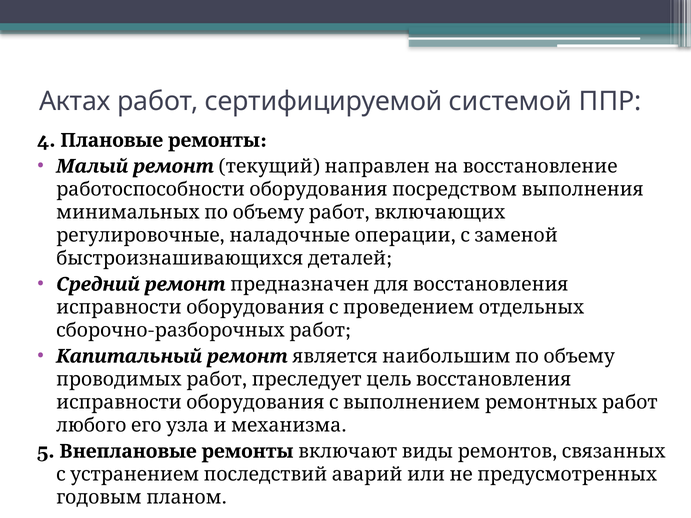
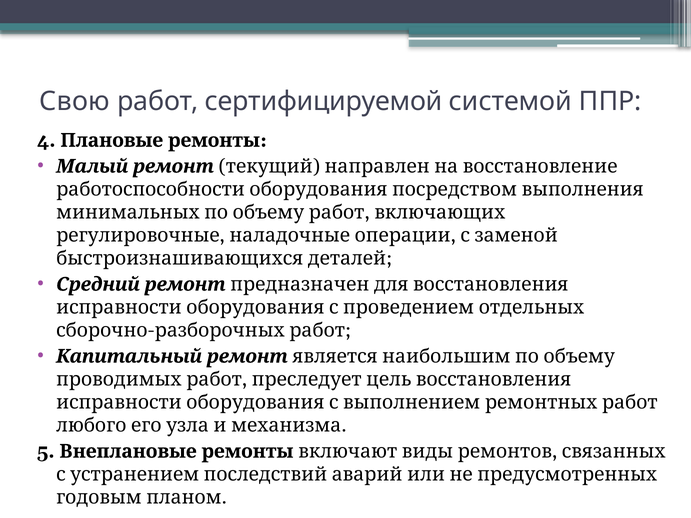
Актах: Актах -> Свою
